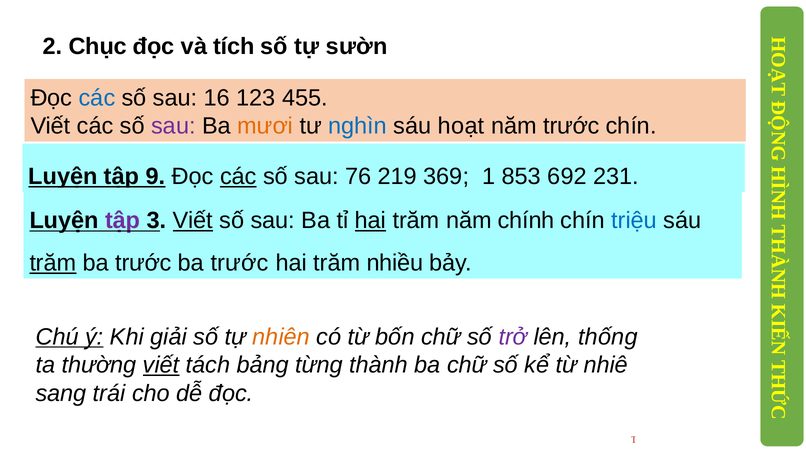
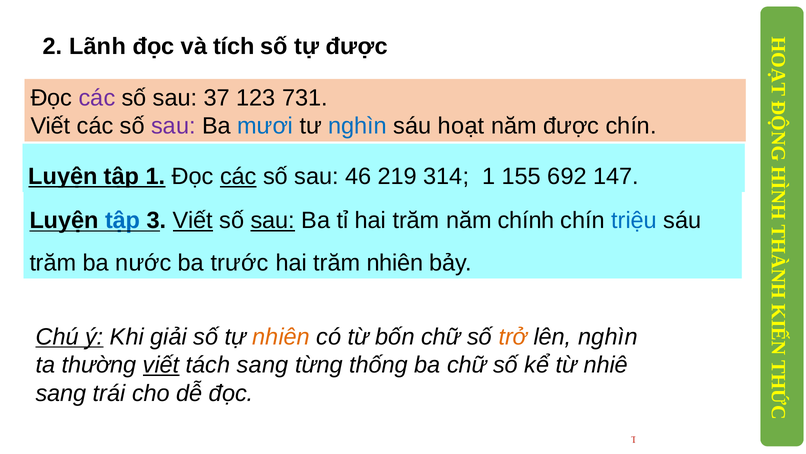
Chục: Chục -> Lãnh
tự sườn: sườn -> được
các at (97, 98) colour: blue -> purple
16: 16 -> 37
455: 455 -> 731
mươi colour: orange -> blue
năm trước: trước -> được
tập 9: 9 -> 1
76: 76 -> 46
369: 369 -> 314
853: 853 -> 155
231: 231 -> 147
tập at (123, 220) colour: purple -> blue
sau at (273, 220) underline: none -> present
hai at (370, 220) underline: present -> none
trăm at (53, 263) underline: present -> none
trước at (144, 263): trước -> nước
trăm nhiều: nhiều -> nhiên
trở colour: purple -> orange
lên thống: thống -> nghìn
tách bảng: bảng -> sang
thành: thành -> thống
